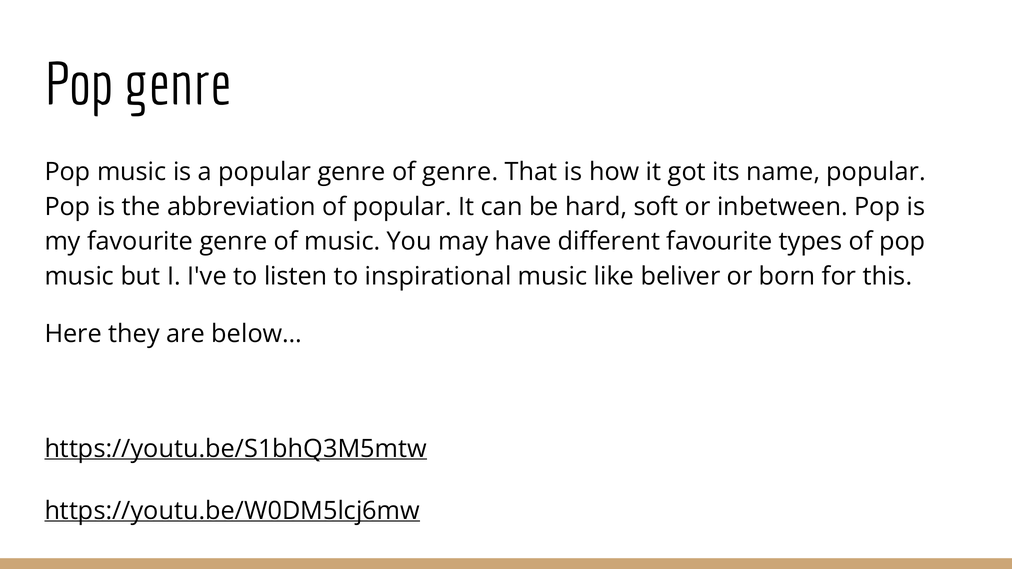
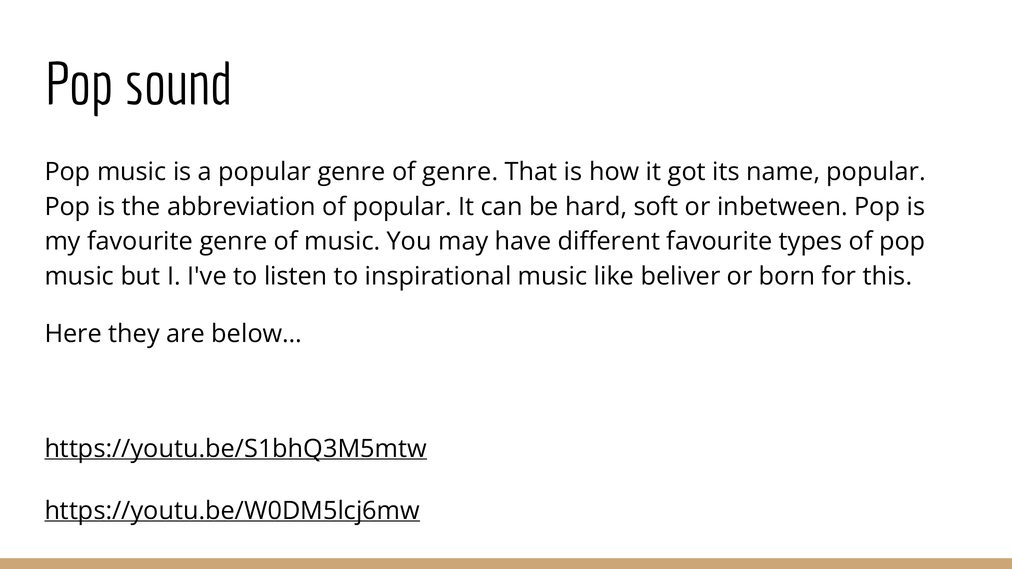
Pop genre: genre -> sound
